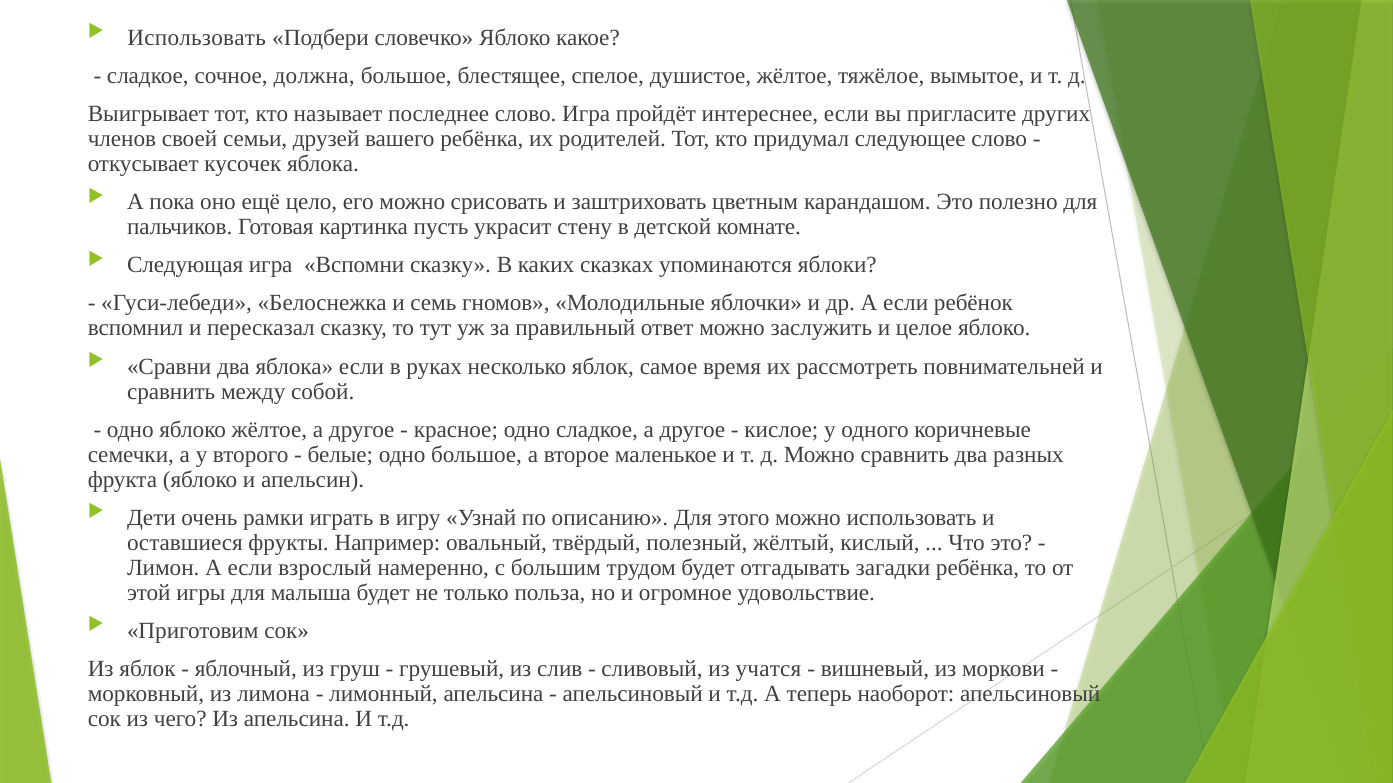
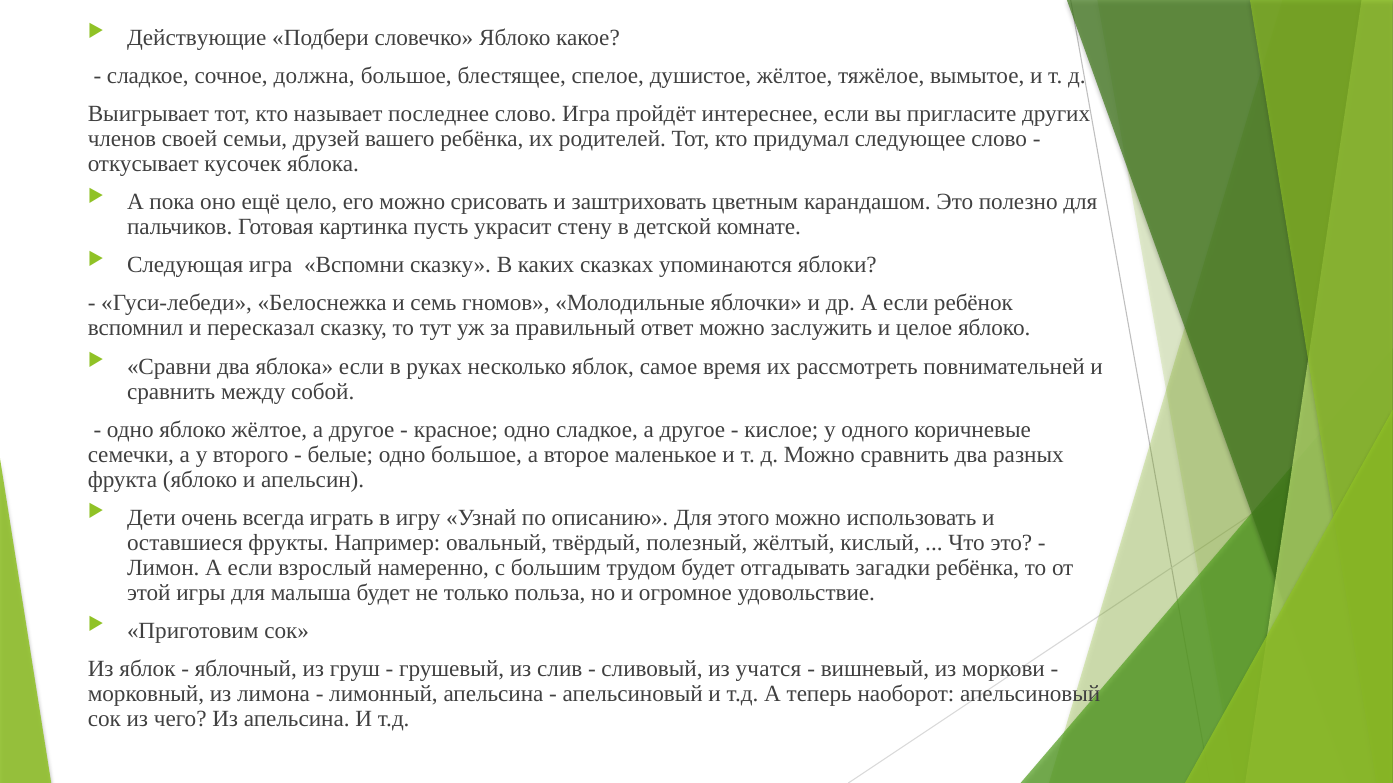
Использовать at (197, 38): Использовать -> Действующие
рамки: рамки -> всегда
